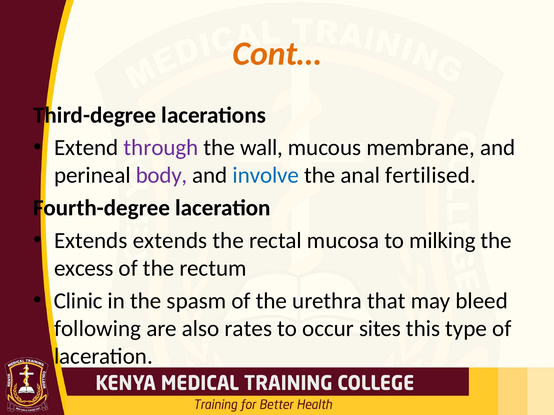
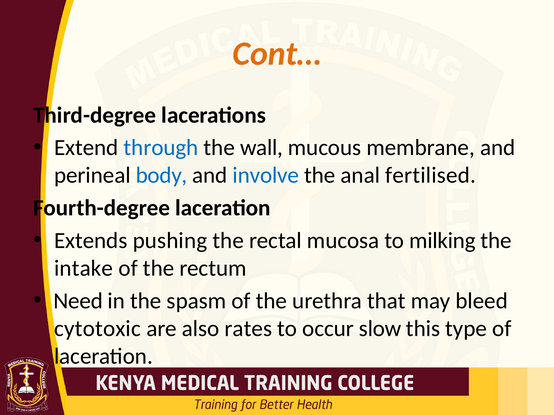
through colour: purple -> blue
body colour: purple -> blue
Extends extends: extends -> pushing
excess: excess -> intake
Clinic: Clinic -> Need
following: following -> cytotoxic
sites: sites -> slow
